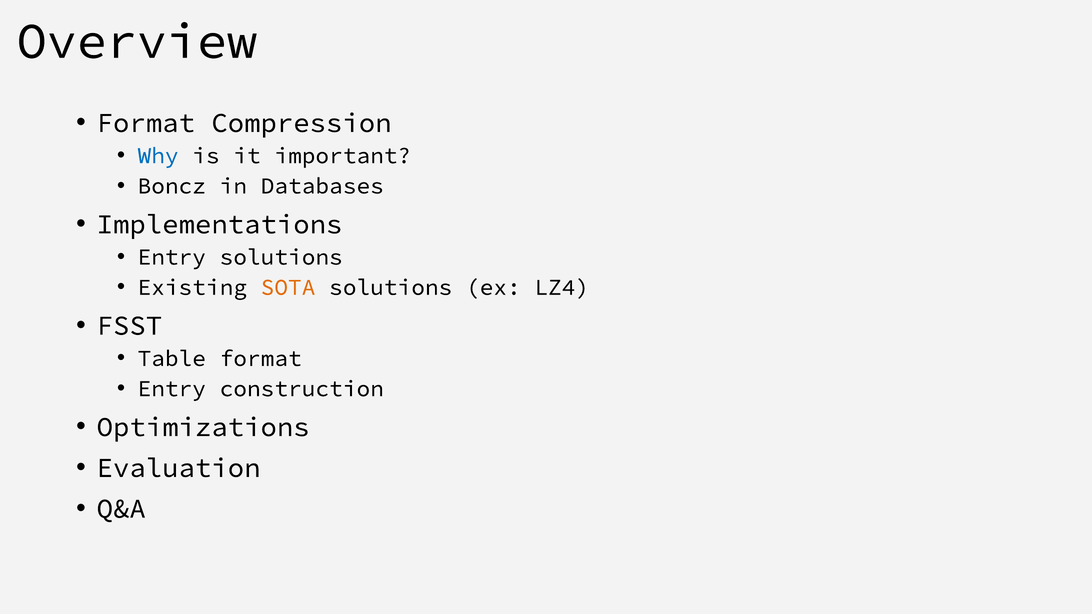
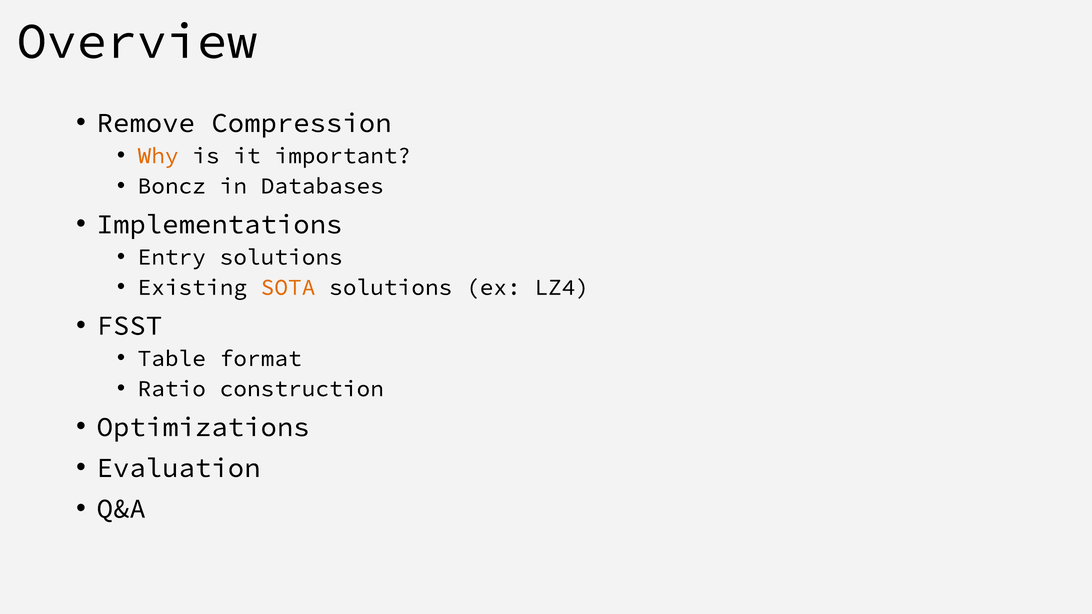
Format at (146, 123): Format -> Remove
Why colour: blue -> orange
Entry at (172, 389): Entry -> Ratio
